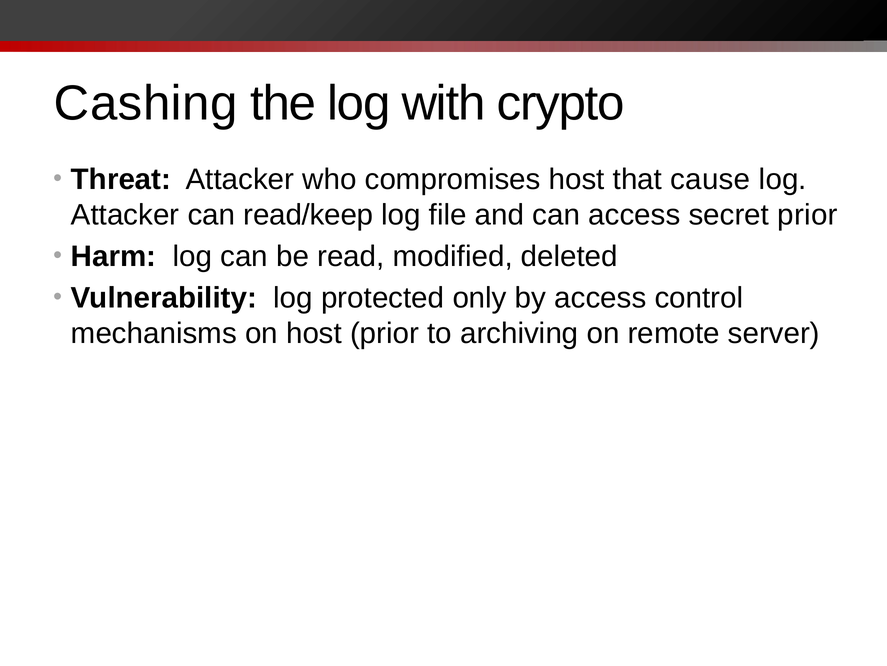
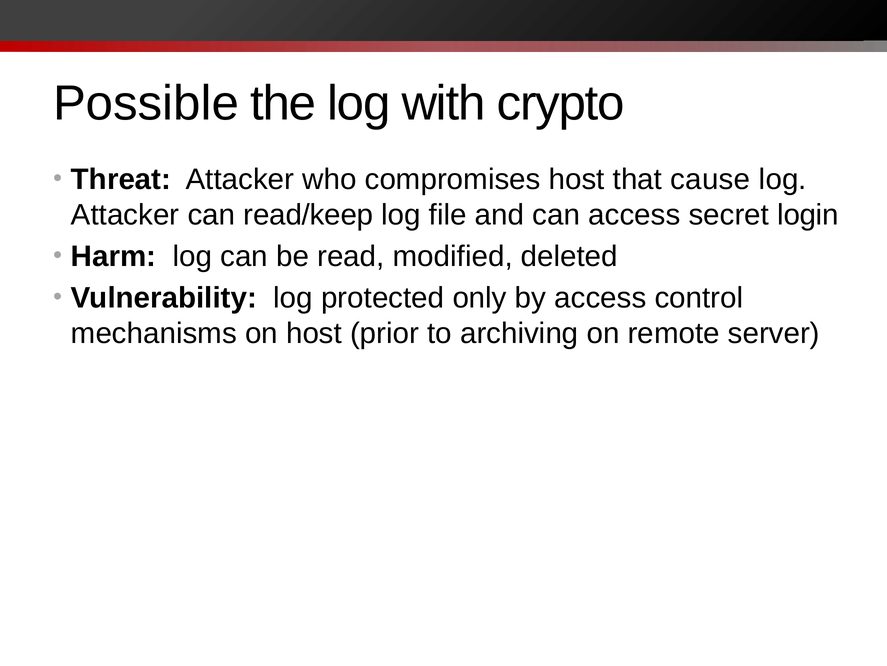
Cashing: Cashing -> Possible
secret prior: prior -> login
